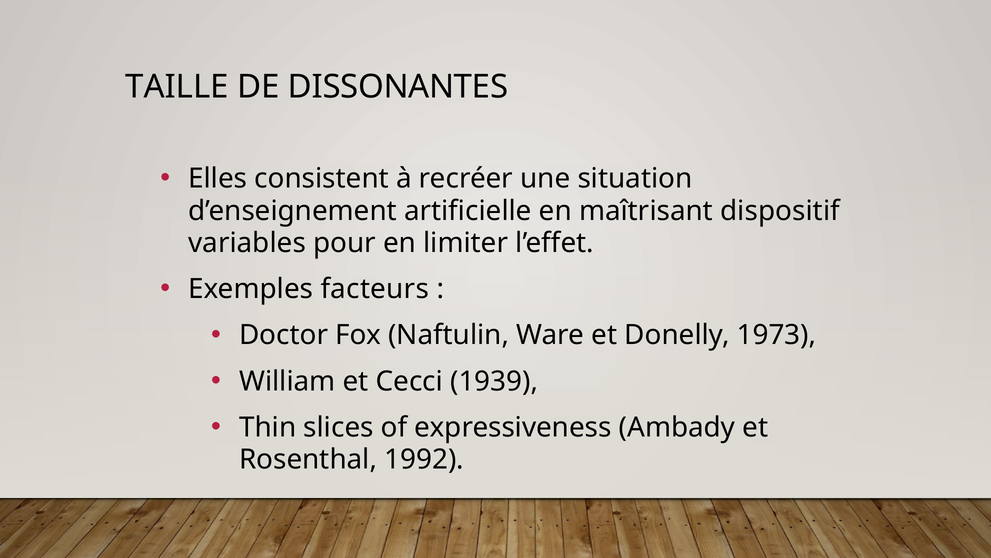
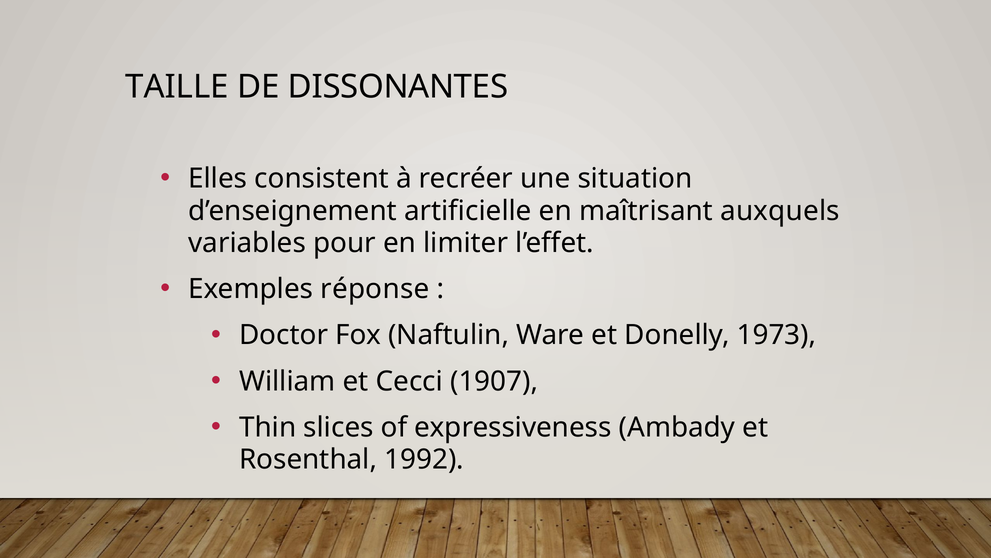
dispositif: dispositif -> auxquels
facteurs: facteurs -> réponse
1939: 1939 -> 1907
